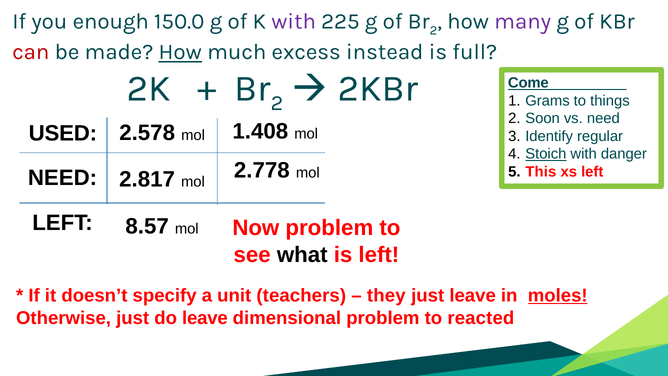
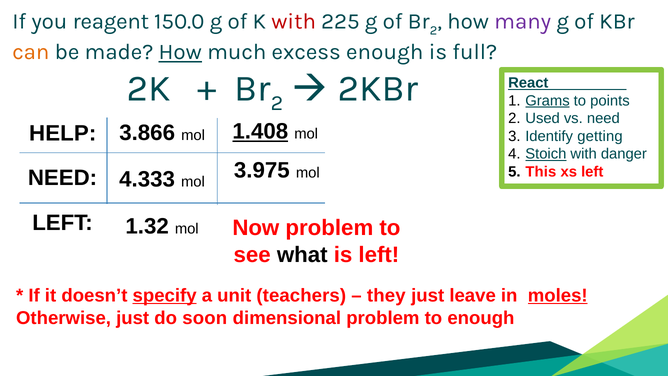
enough: enough -> reagent
with at (294, 22) colour: purple -> red
can colour: red -> orange
excess instead: instead -> enough
Come: Come -> React
Grams underline: none -> present
things: things -> points
Soon: Soon -> Used
2.578: 2.578 -> 3.866
1.408 underline: none -> present
USED: USED -> HELP
regular: regular -> getting
2.778: 2.778 -> 3.975
2.817: 2.817 -> 4.333
8.57: 8.57 -> 1.32
specify underline: none -> present
do leave: leave -> soon
to reacted: reacted -> enough
